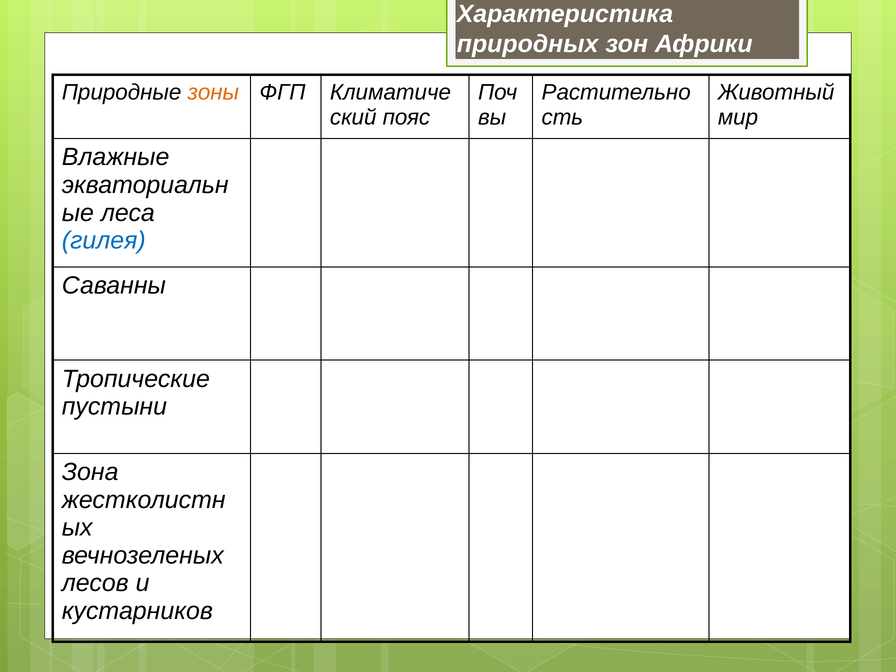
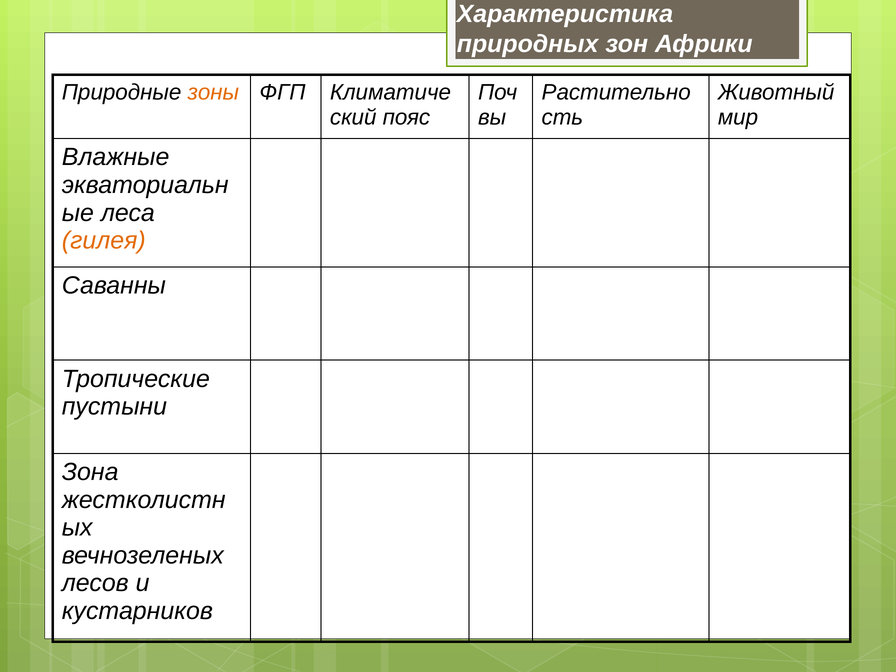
гилея colour: blue -> orange
